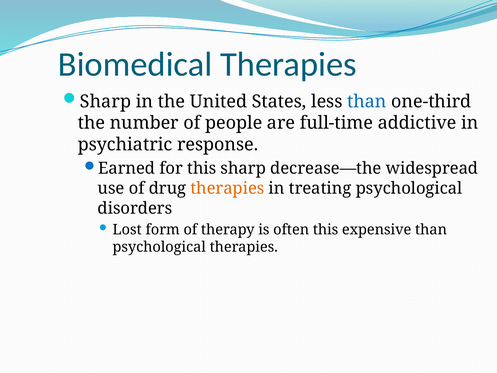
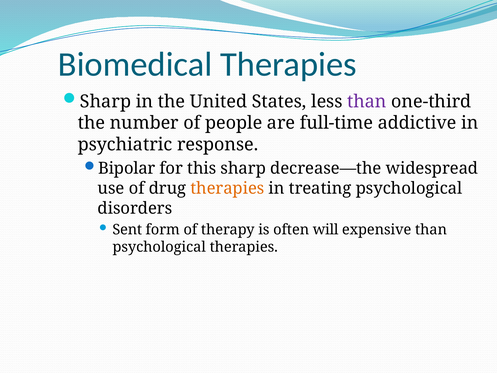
than at (367, 101) colour: blue -> purple
Earned: Earned -> Bipolar
Lost: Lost -> Sent
often this: this -> will
